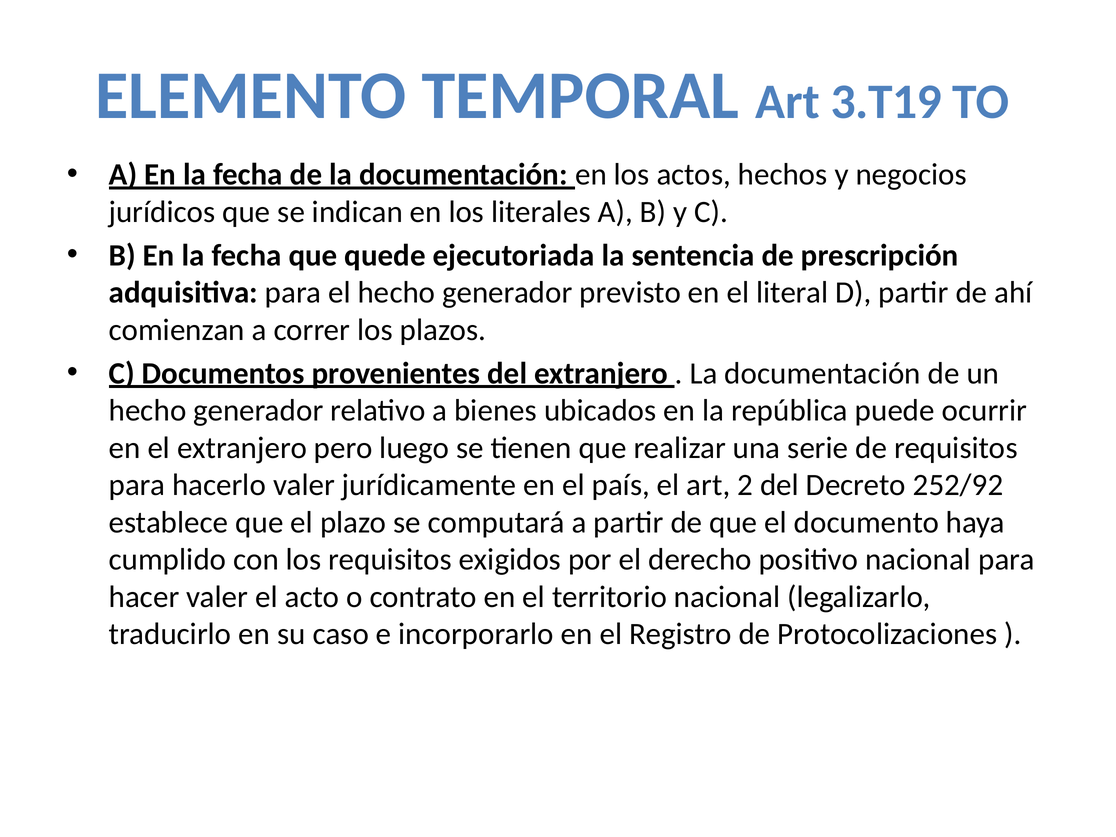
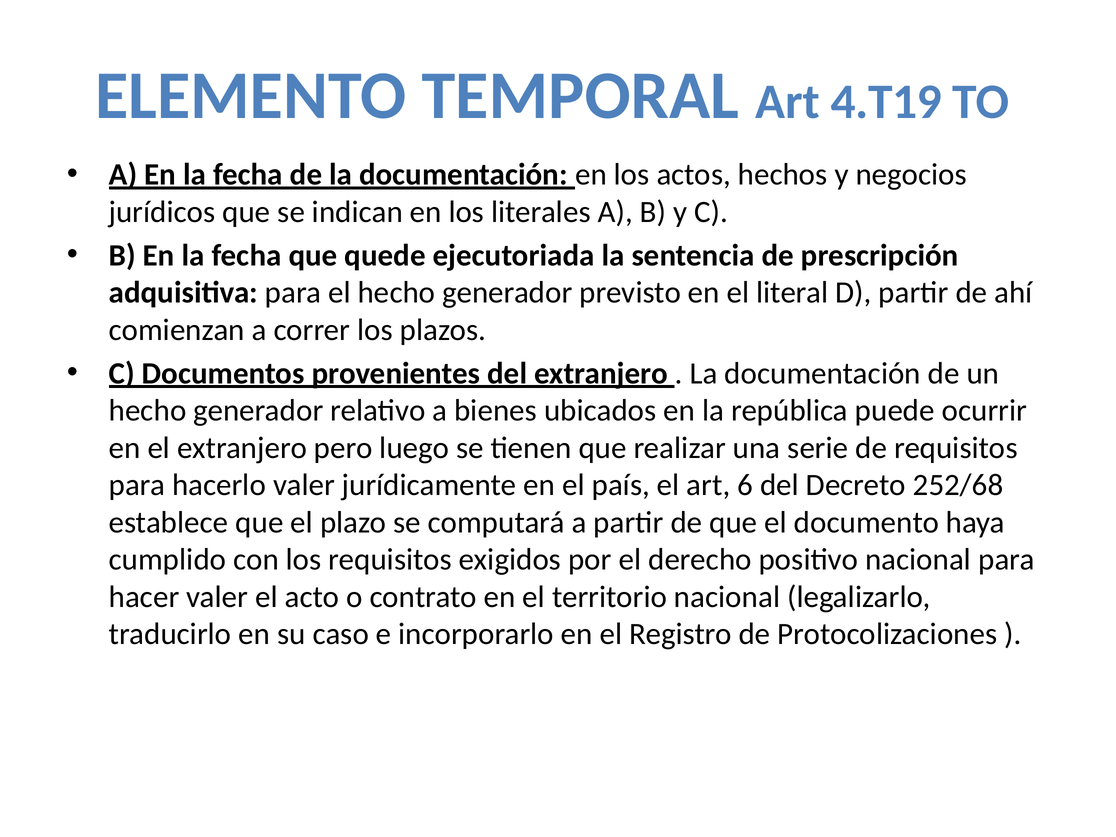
3.T19: 3.T19 -> 4.T19
2: 2 -> 6
252/92: 252/92 -> 252/68
